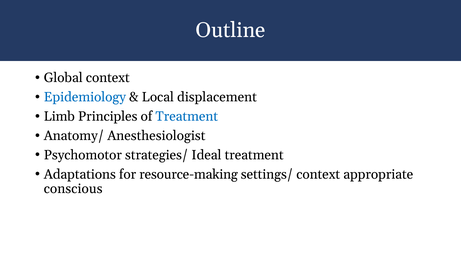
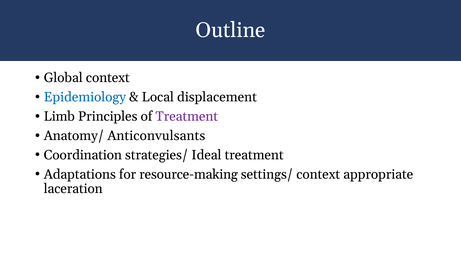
Treatment at (187, 117) colour: blue -> purple
Anesthesiologist: Anesthesiologist -> Anticonvulsants
Psychomotor: Psychomotor -> Coordination
conscious: conscious -> laceration
